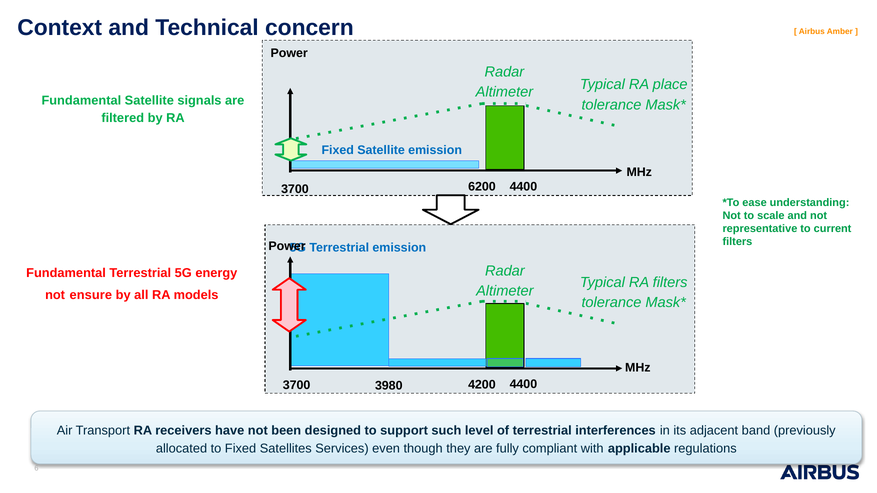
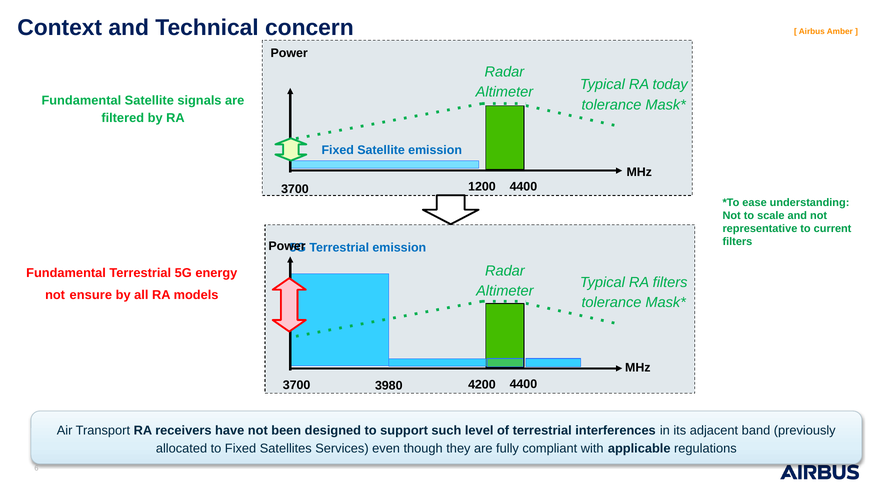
place: place -> today
6200: 6200 -> 1200
